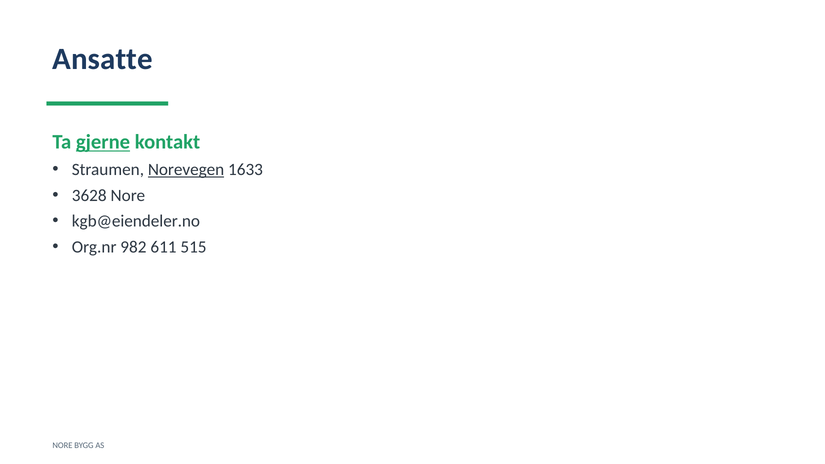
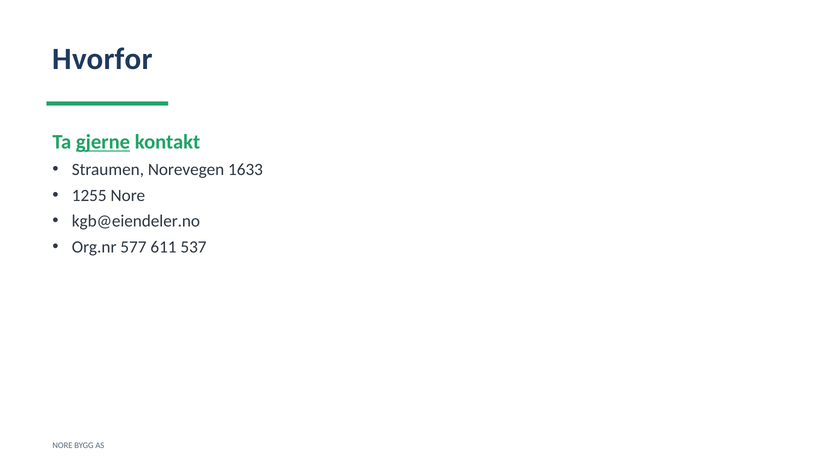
Ansatte: Ansatte -> Hvorfor
Norevegen underline: present -> none
3628: 3628 -> 1255
982: 982 -> 577
515: 515 -> 537
